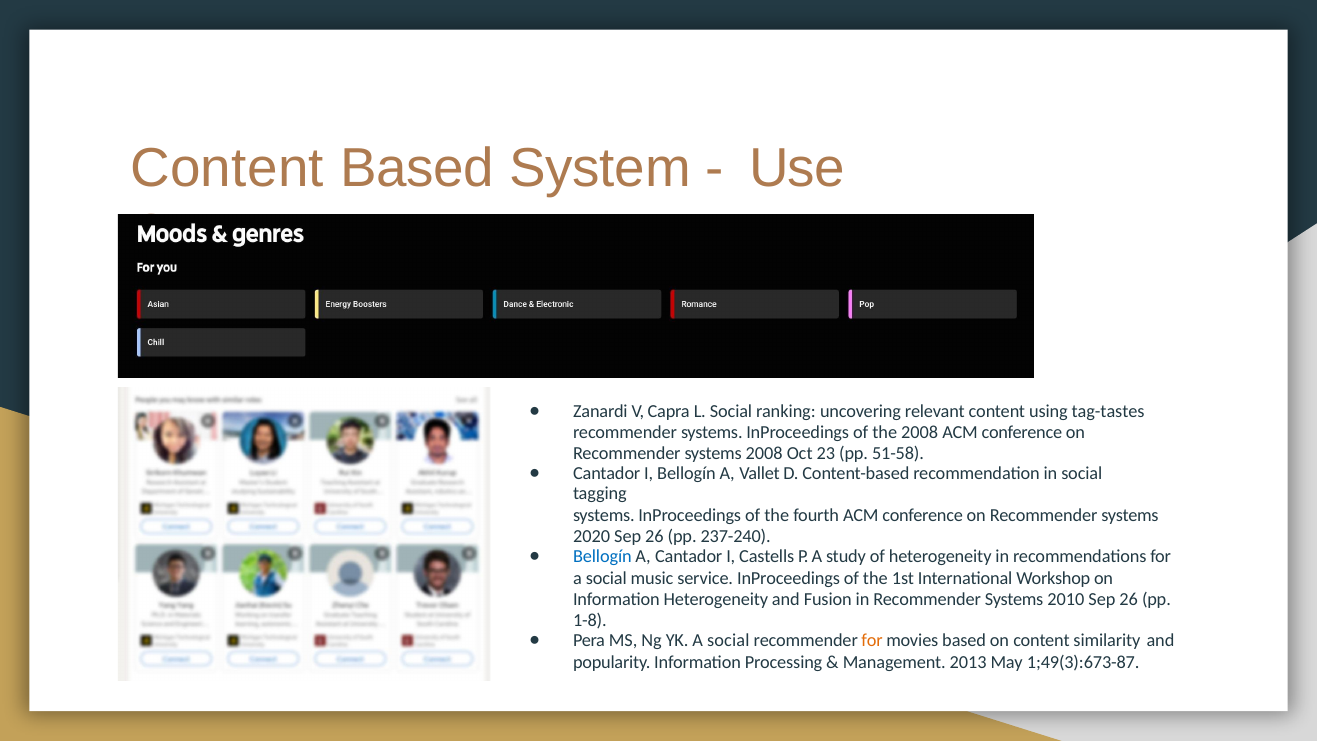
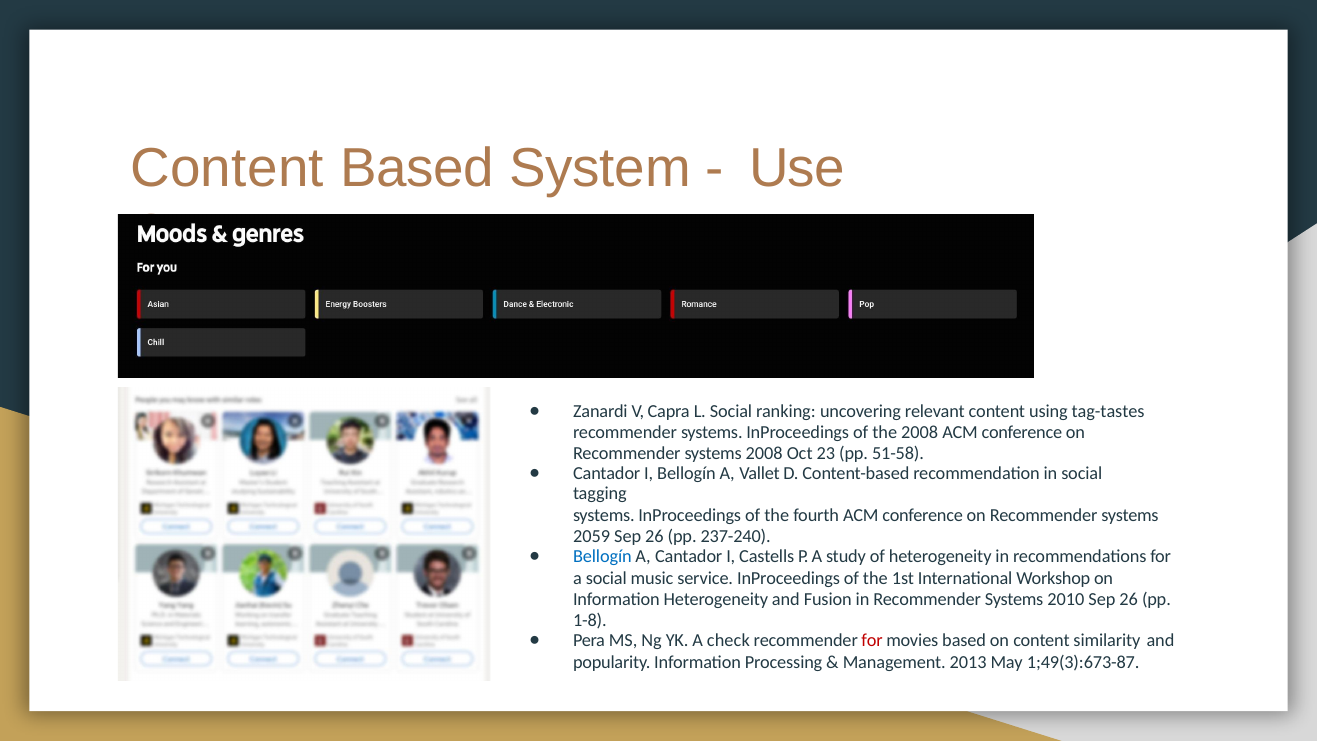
2020: 2020 -> 2059
YK A social: social -> check
for at (872, 640) colour: orange -> red
